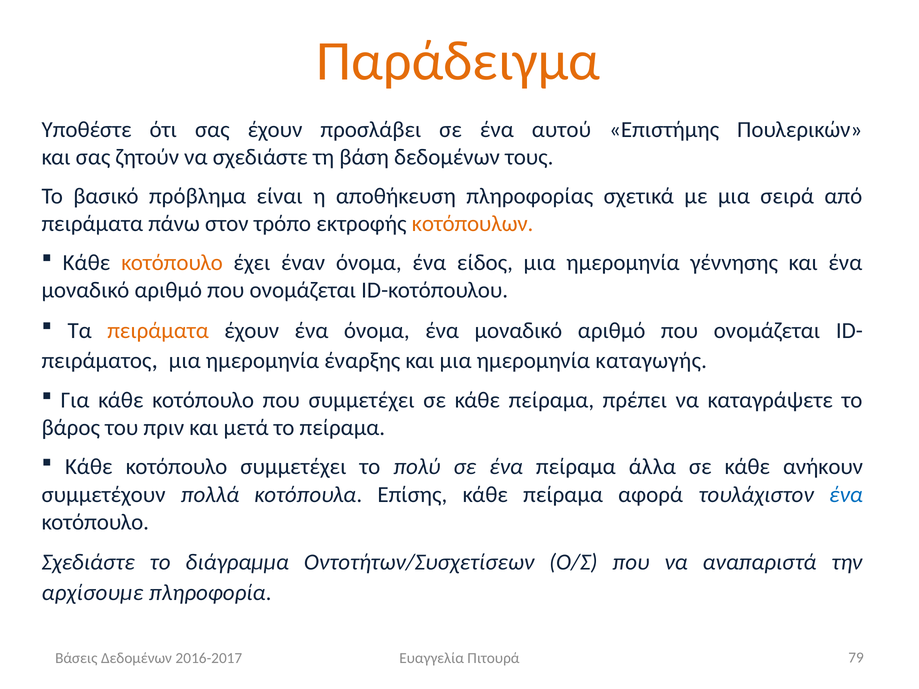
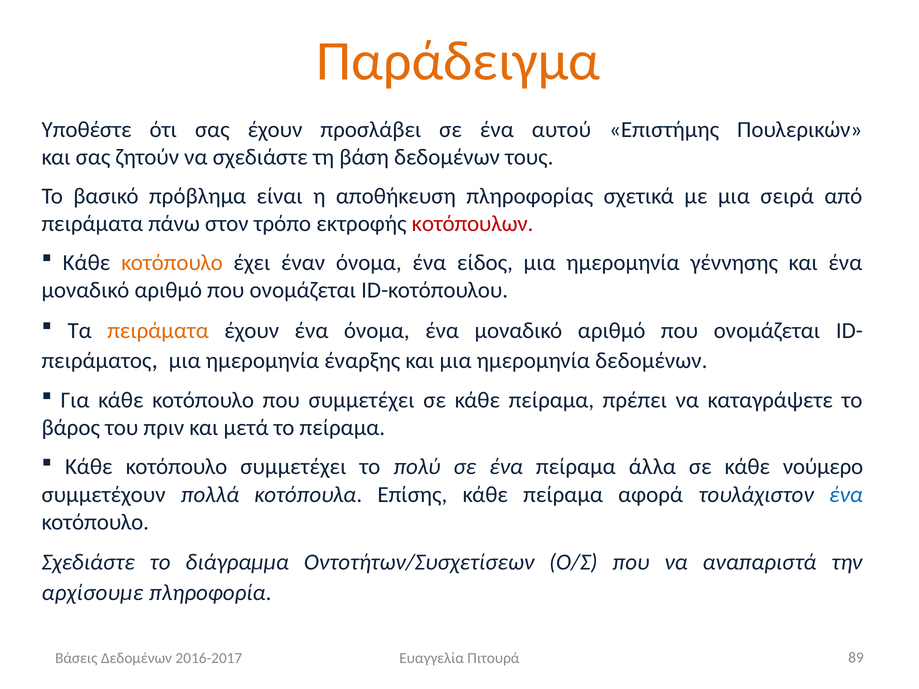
κοτόπουλων colour: orange -> red
ημερομηνία καταγωγής: καταγωγής -> δεδομένων
ανήκουν: ανήκουν -> νούμερο
79: 79 -> 89
